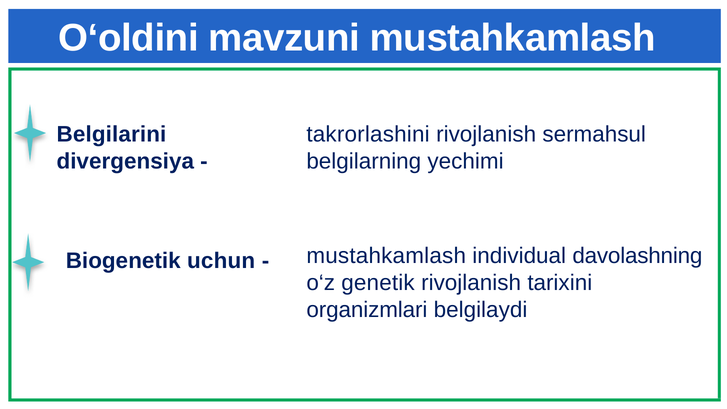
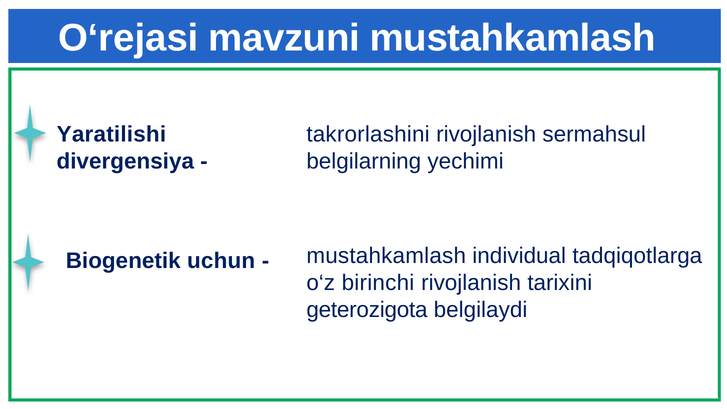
O‘oldini: O‘oldini -> O‘rejasi
Belgilarini: Belgilarini -> Yaratilishi
davolashning: davolashning -> tadqiqotlarga
genetik: genetik -> birinchi
organizmlari: organizmlari -> geterozigota
